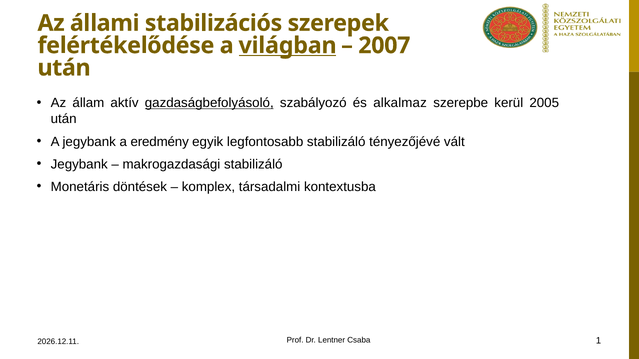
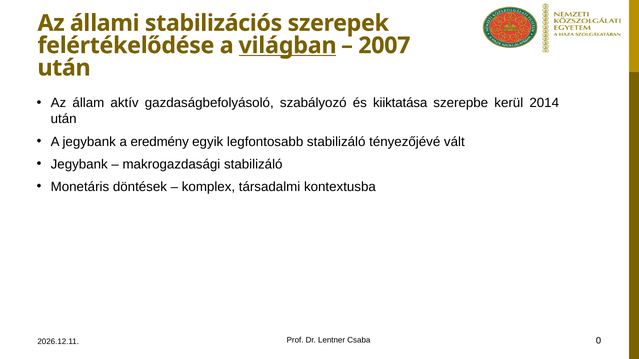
gazdaságbefolyásoló underline: present -> none
alkalmaz: alkalmaz -> kiiktatása
2005: 2005 -> 2014
1: 1 -> 0
